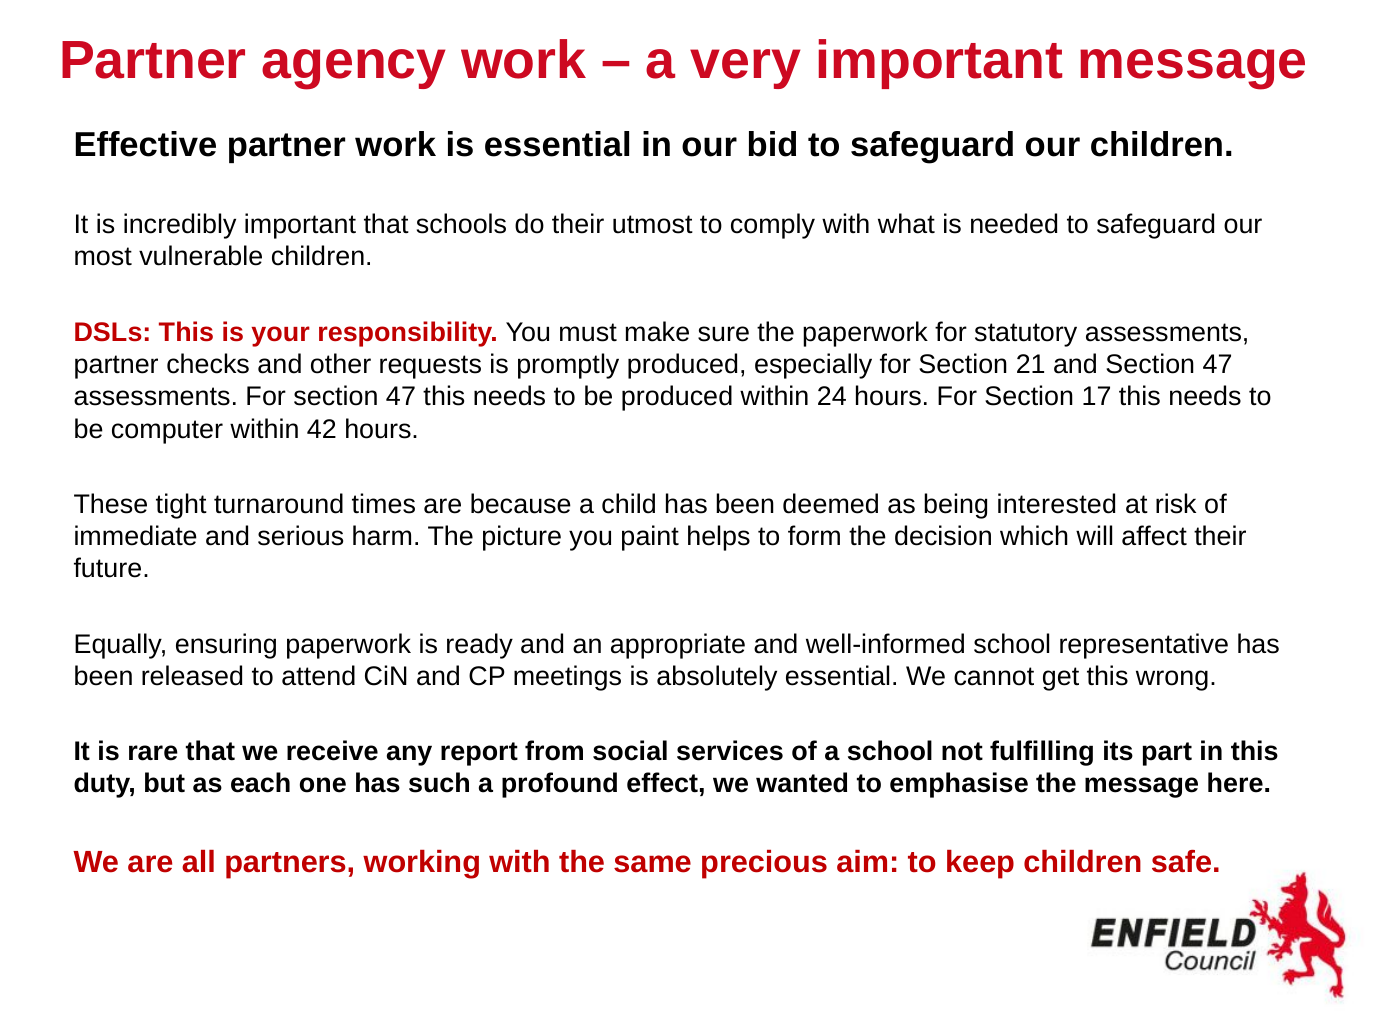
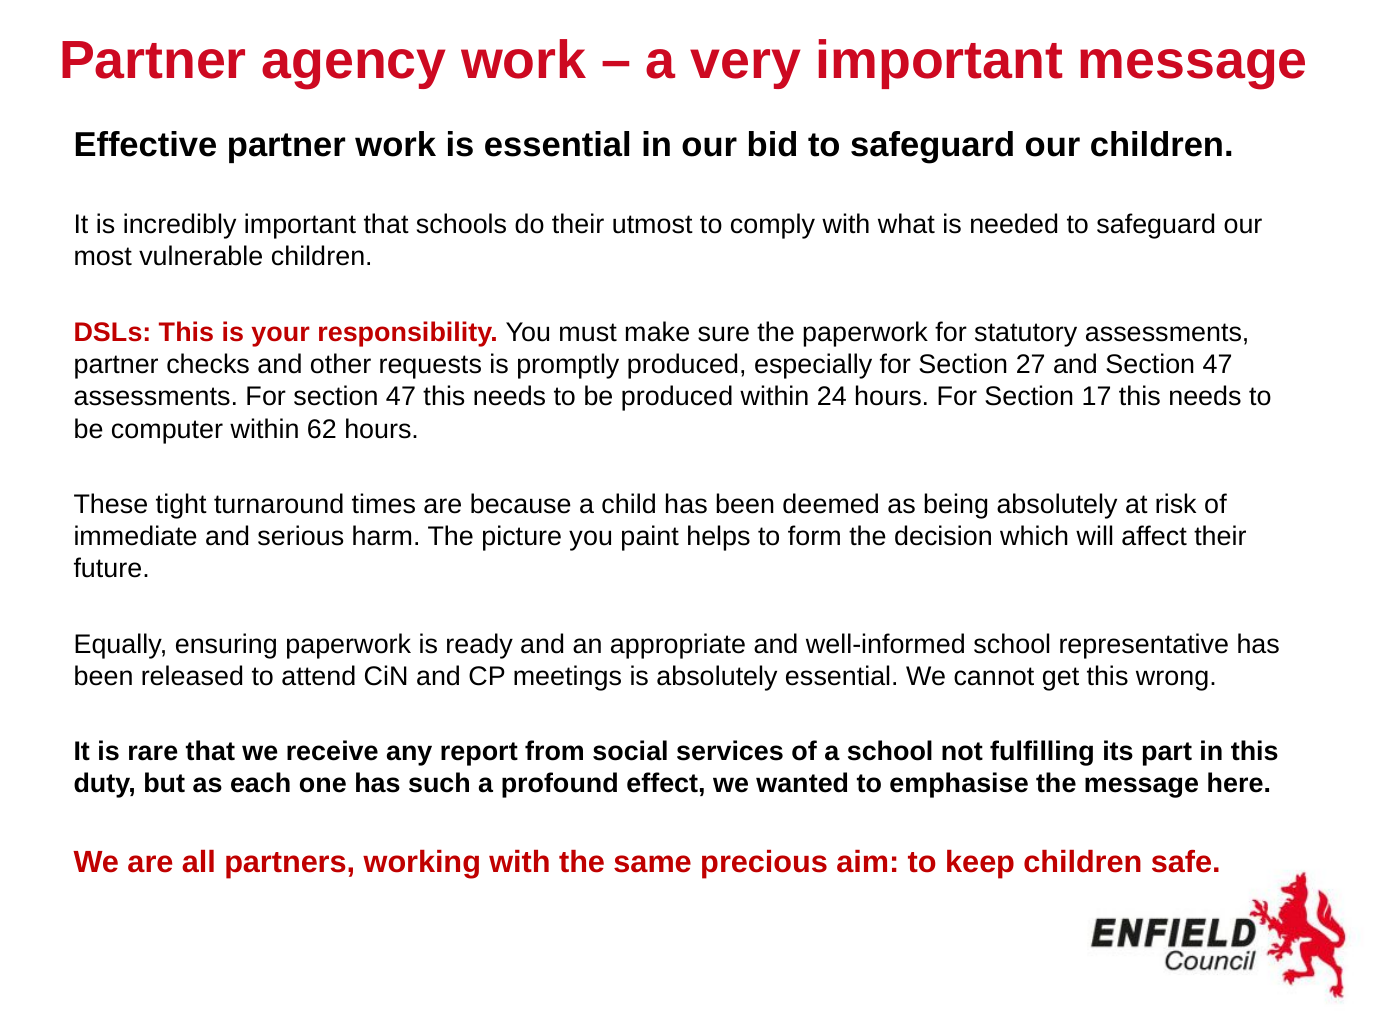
21: 21 -> 27
42: 42 -> 62
being interested: interested -> absolutely
